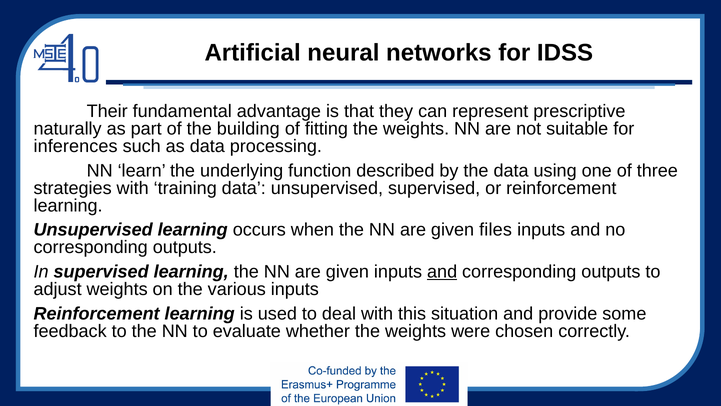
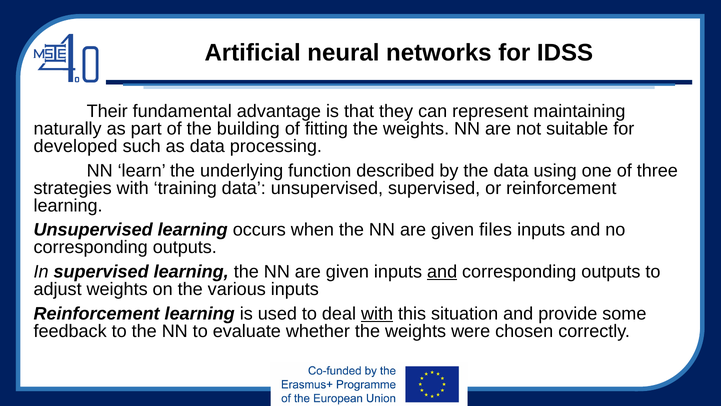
prescriptive: prescriptive -> maintaining
inferences: inferences -> developed
with at (377, 313) underline: none -> present
